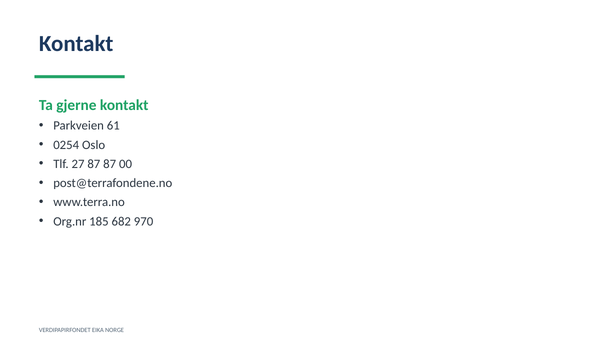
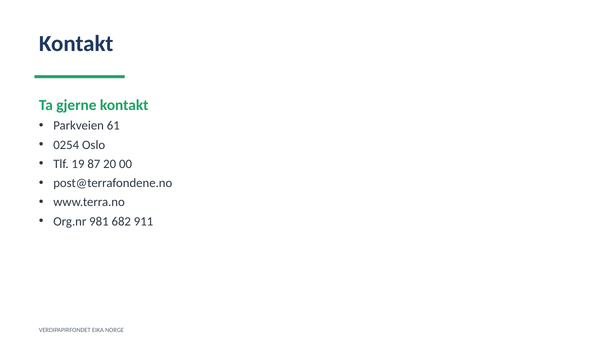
27: 27 -> 19
87 87: 87 -> 20
185: 185 -> 981
970: 970 -> 911
